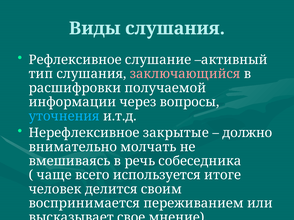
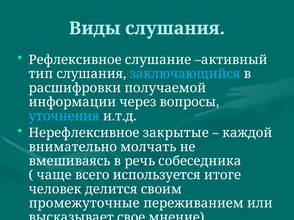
заключающийся colour: pink -> light blue
должно: должно -> каждой
воспринимается: воспринимается -> промежуточные
